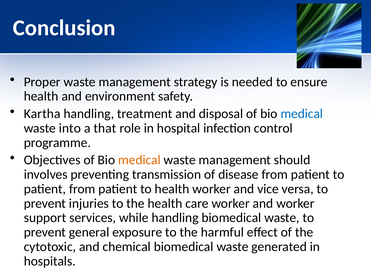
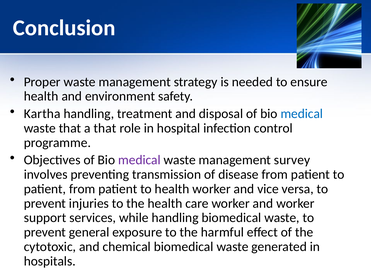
waste into: into -> that
medical at (139, 160) colour: orange -> purple
should: should -> survey
